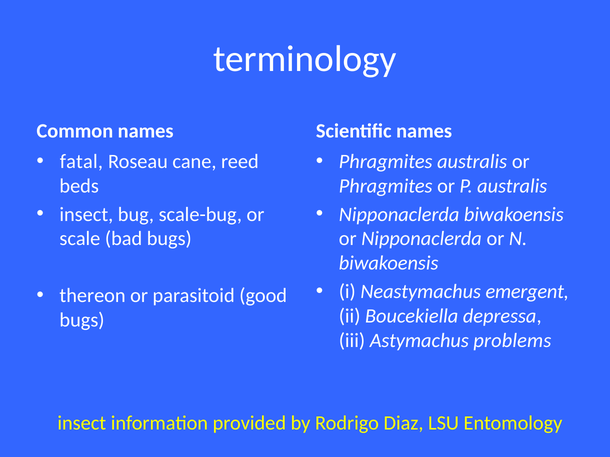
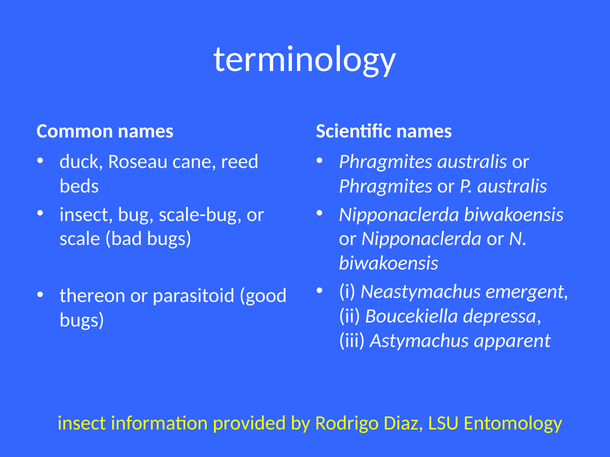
fatal: fatal -> duck
problems: problems -> apparent
